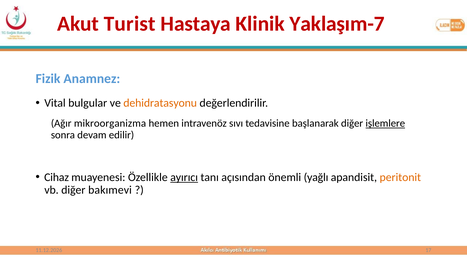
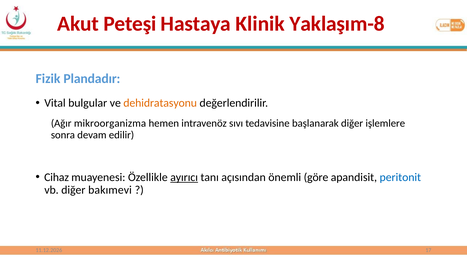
Turist: Turist -> Peteşi
Yaklaşım-7: Yaklaşım-7 -> Yaklaşım-8
Anamnez: Anamnez -> Plandadır
işlemlere underline: present -> none
yağlı: yağlı -> göre
peritonit colour: orange -> blue
